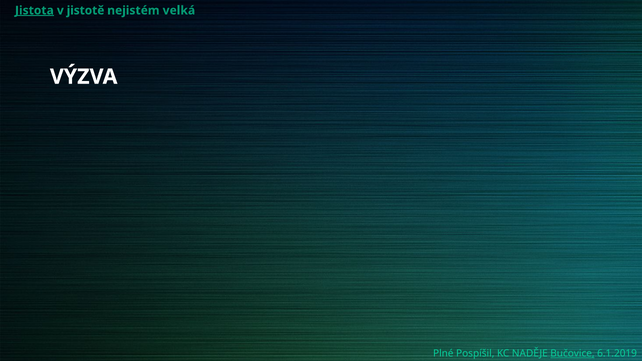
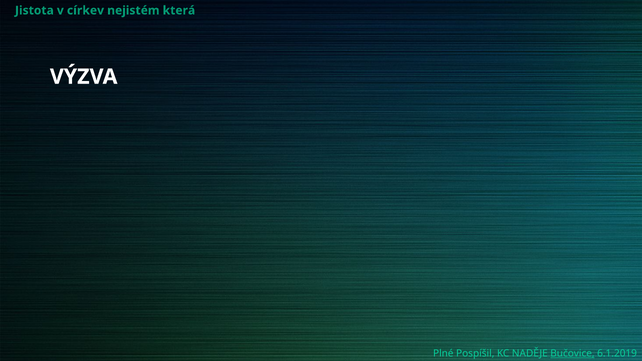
Jistota underline: present -> none
jistotě: jistotě -> církev
velká: velká -> která
